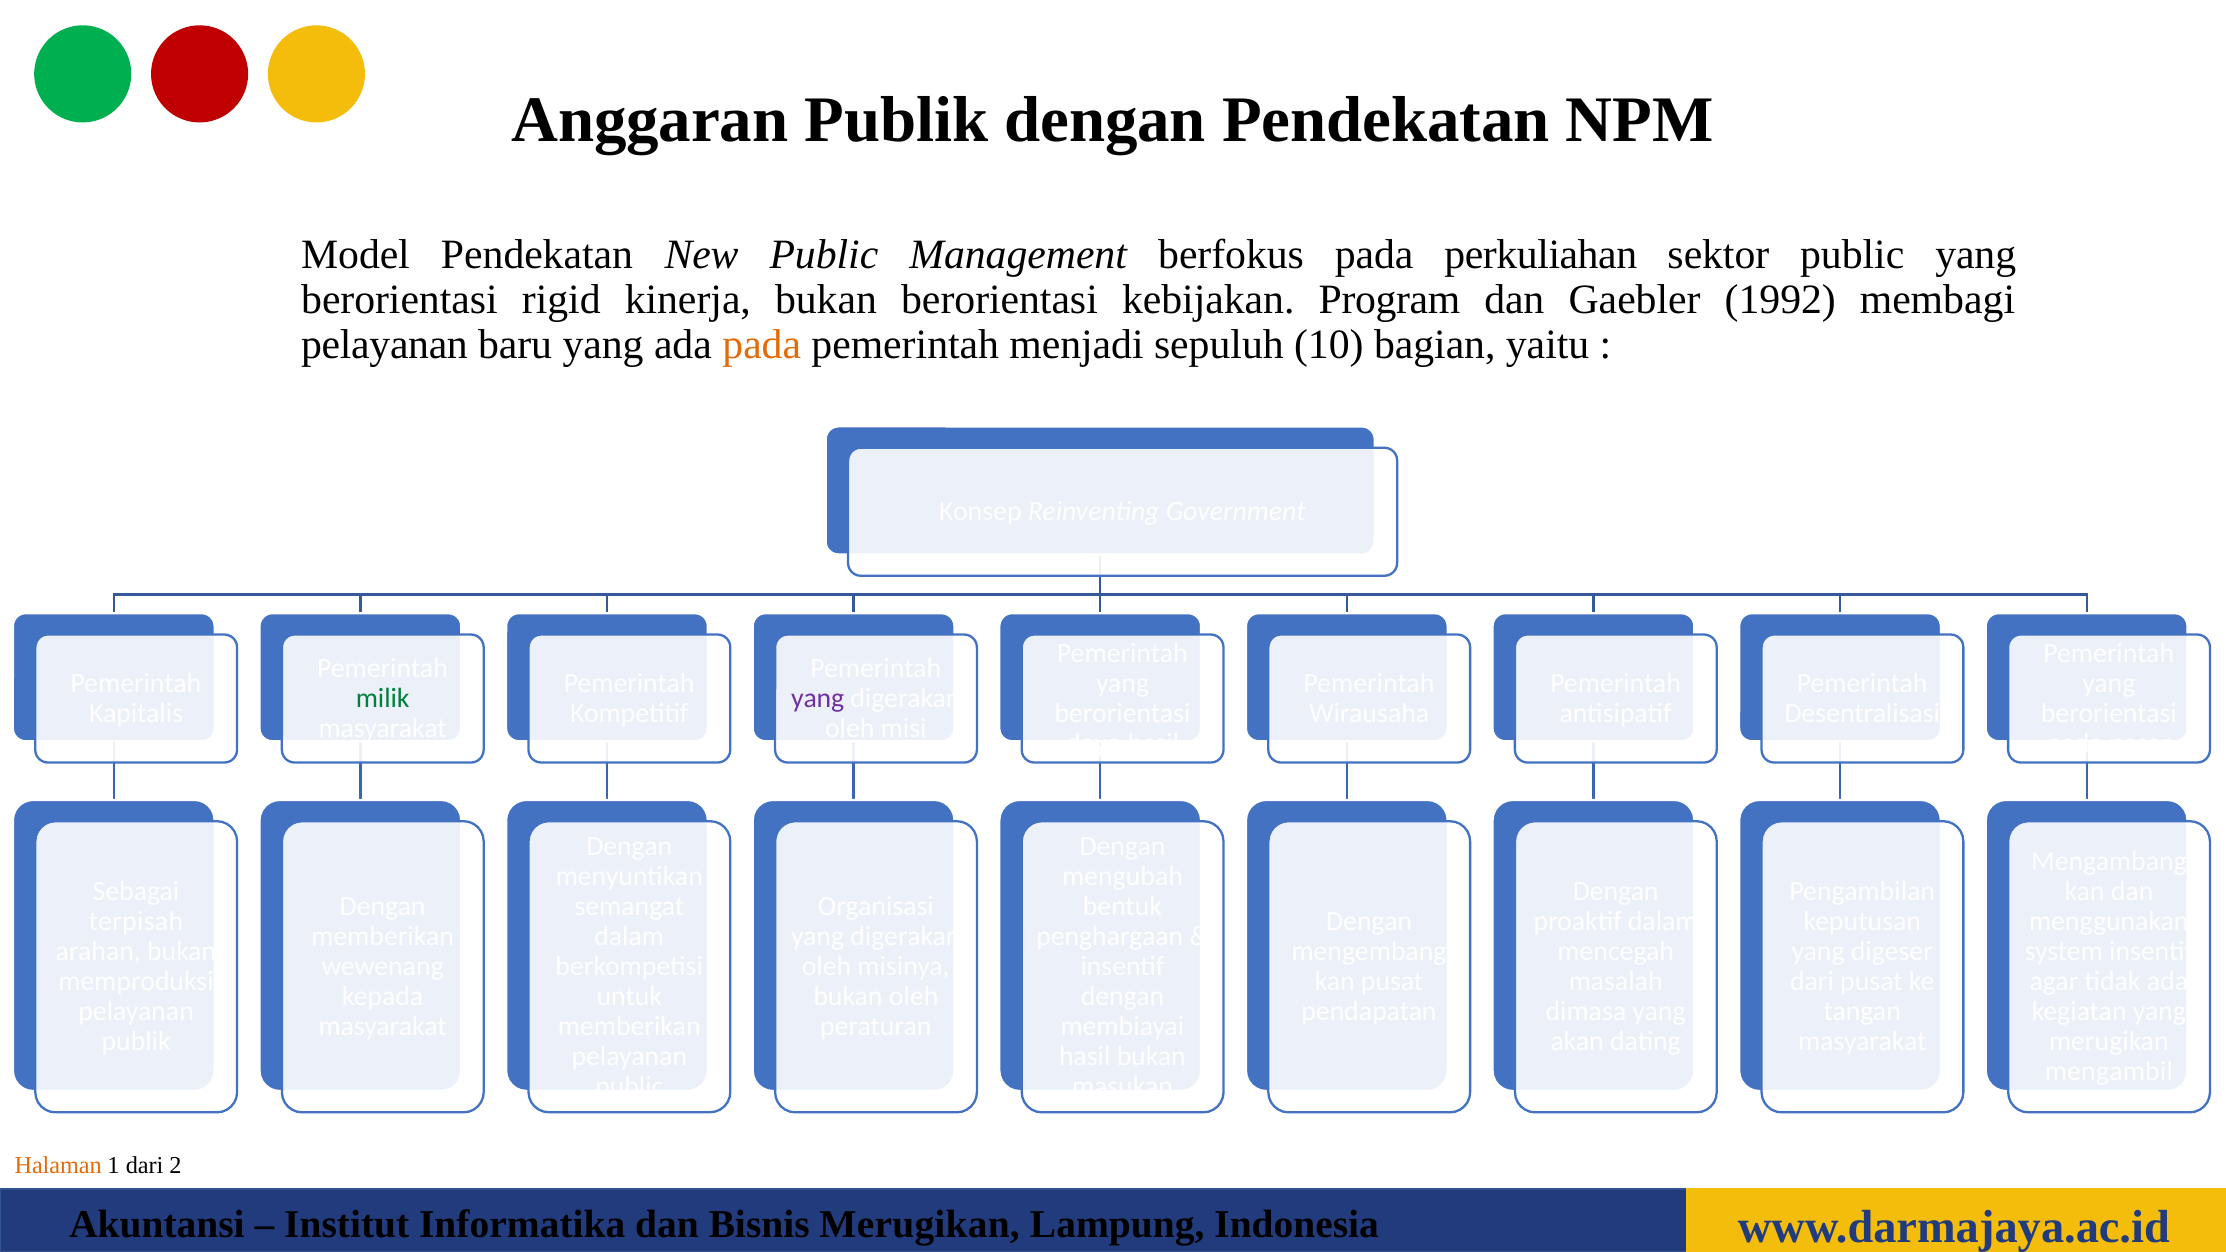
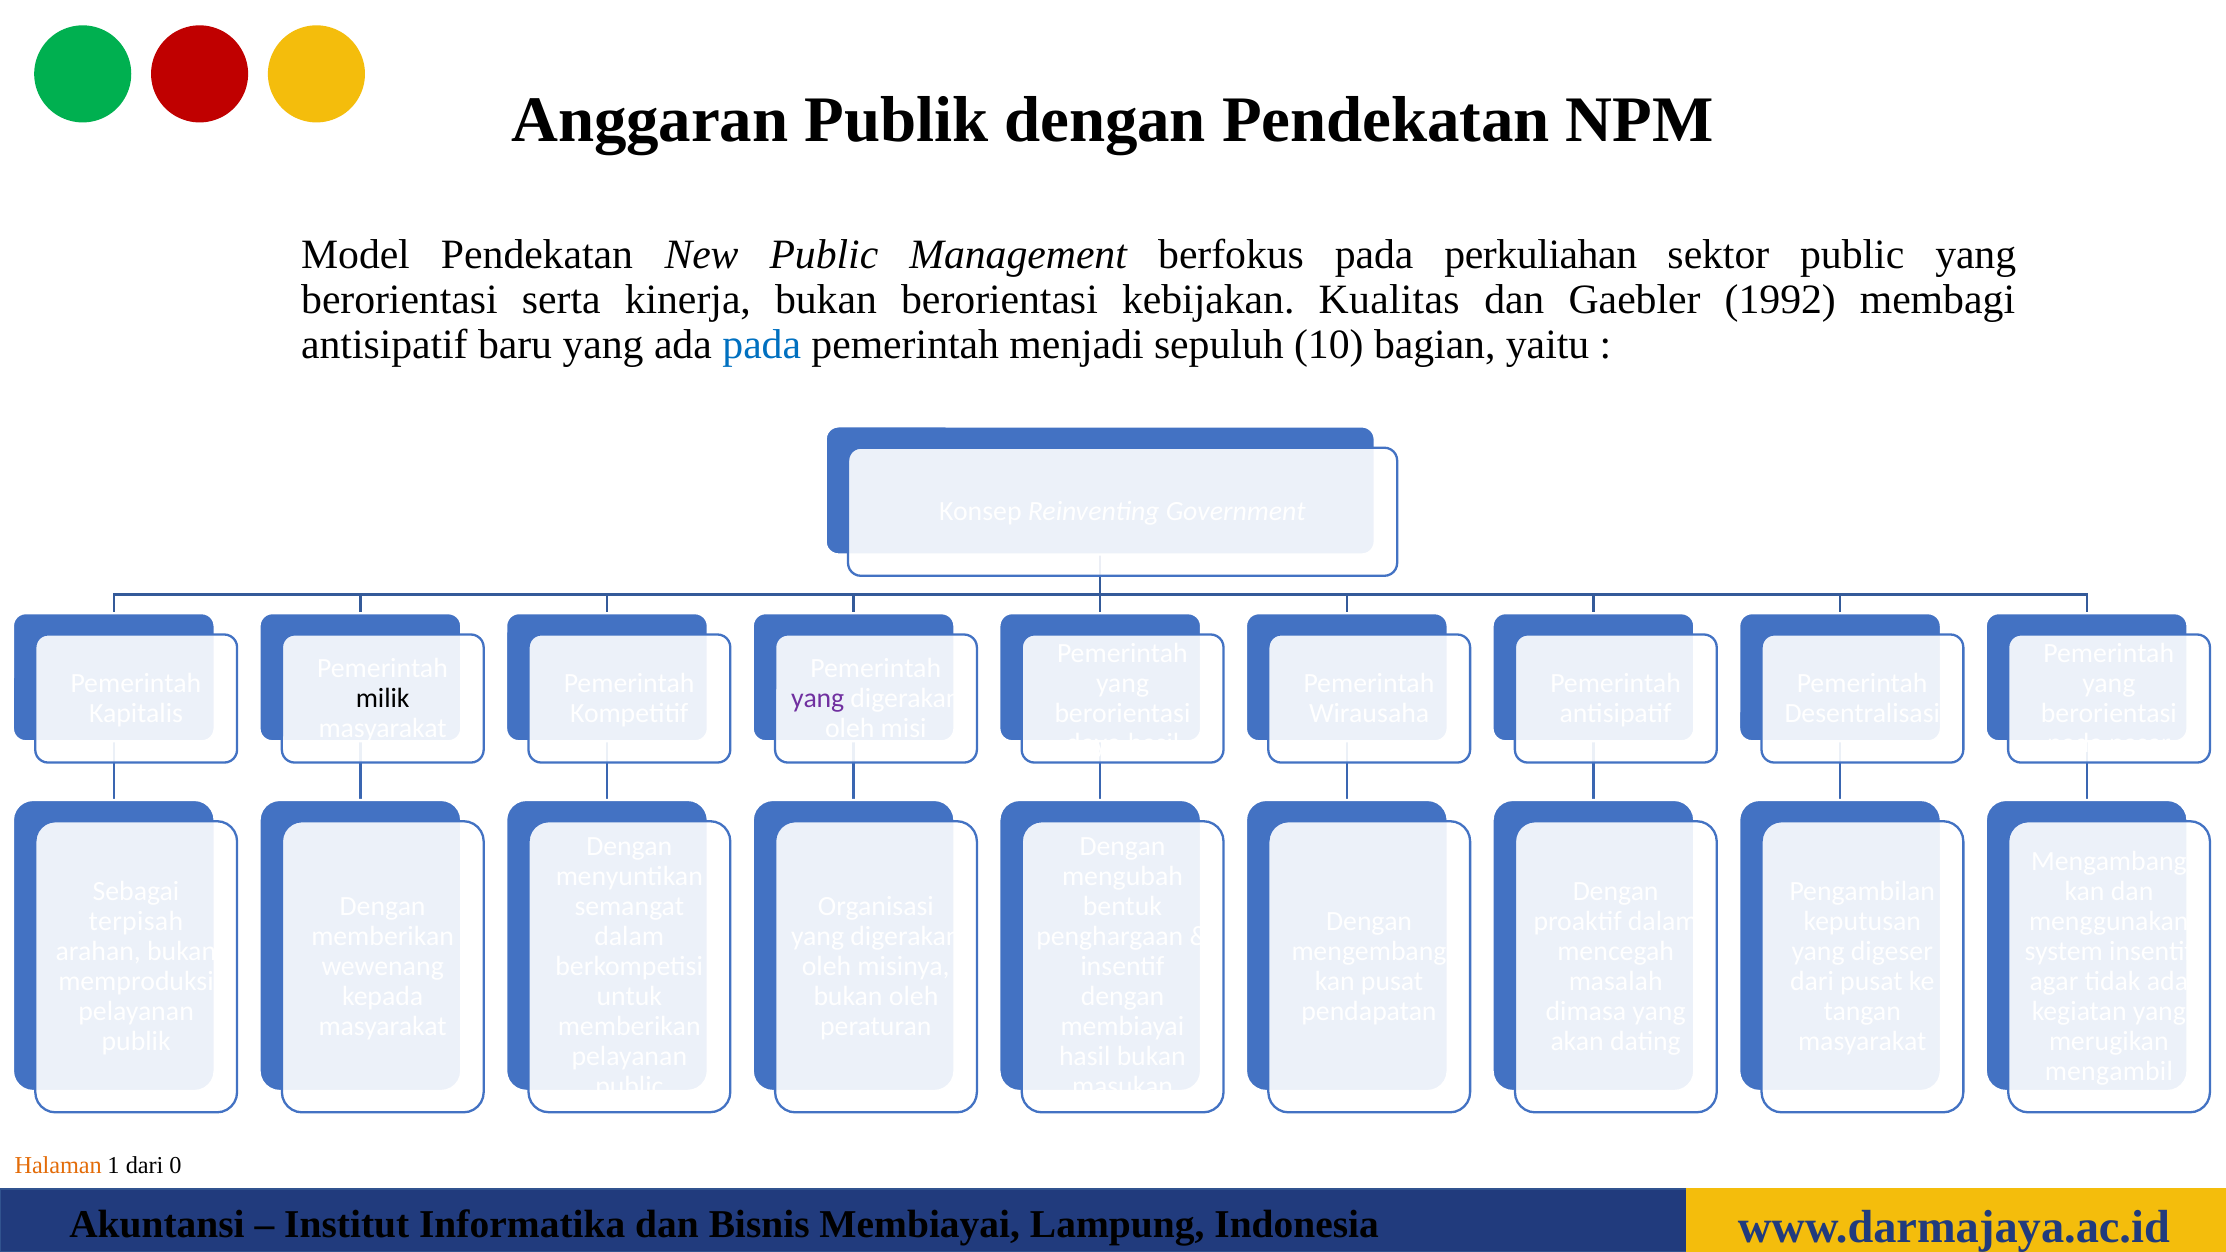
rigid: rigid -> serta
Program: Program -> Kualitas
pelayanan at (385, 345): pelayanan -> antisipatif
pada at (762, 345) colour: orange -> blue
milik colour: green -> black
2: 2 -> 0
Bisnis Merugikan: Merugikan -> Membiayai
